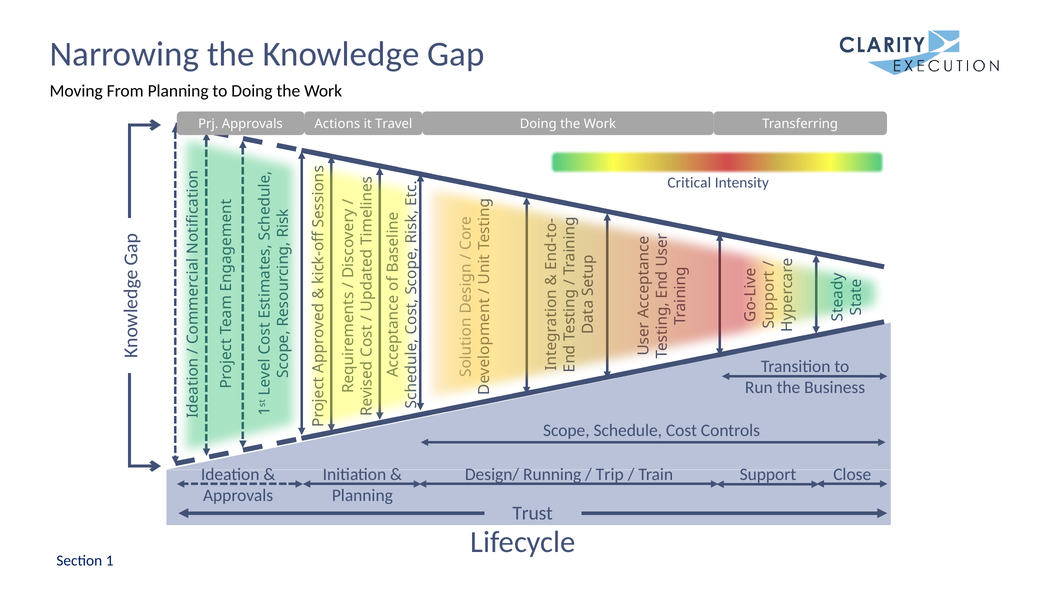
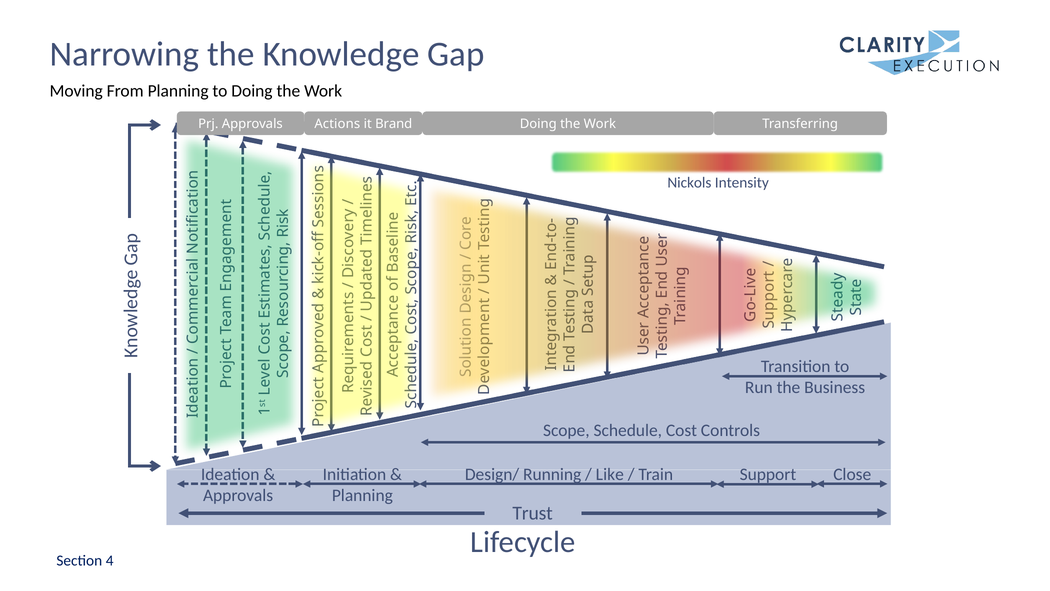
Travel: Travel -> Brand
Critical: Critical -> Nickols
Trip: Trip -> Like
Section 1: 1 -> 4
